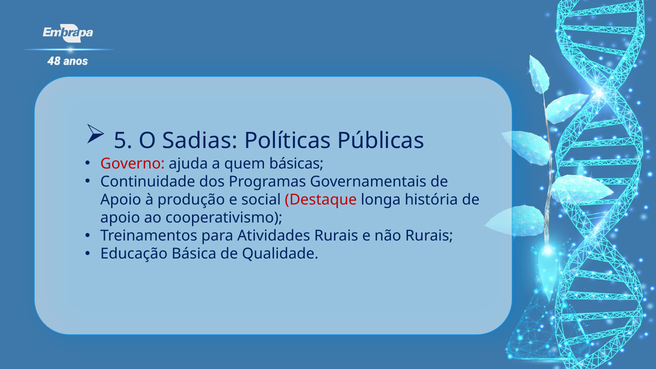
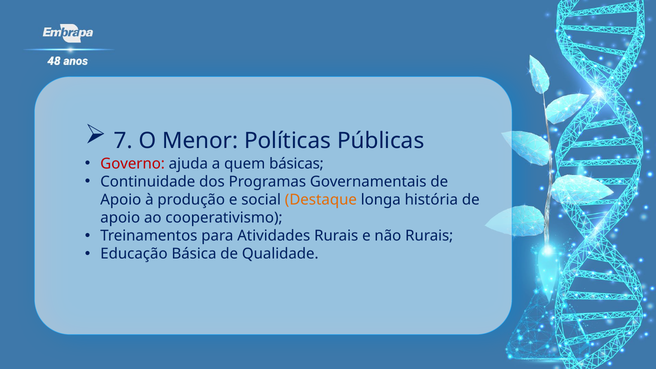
5: 5 -> 7
Sadias: Sadias -> Menor
Destaque colour: red -> orange
